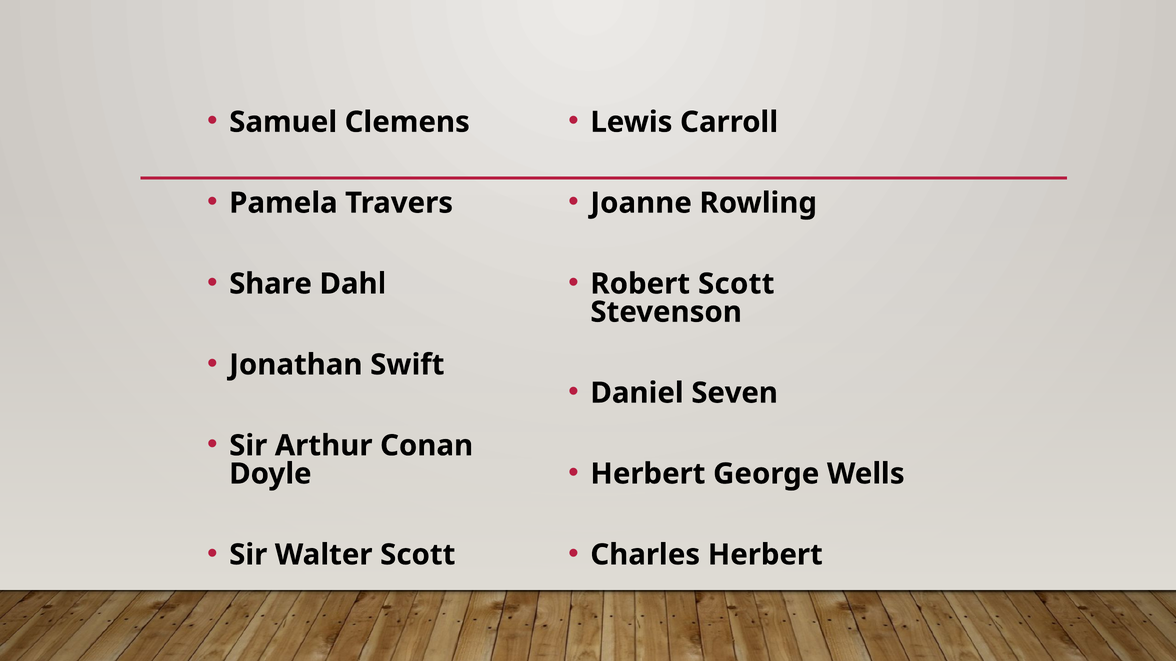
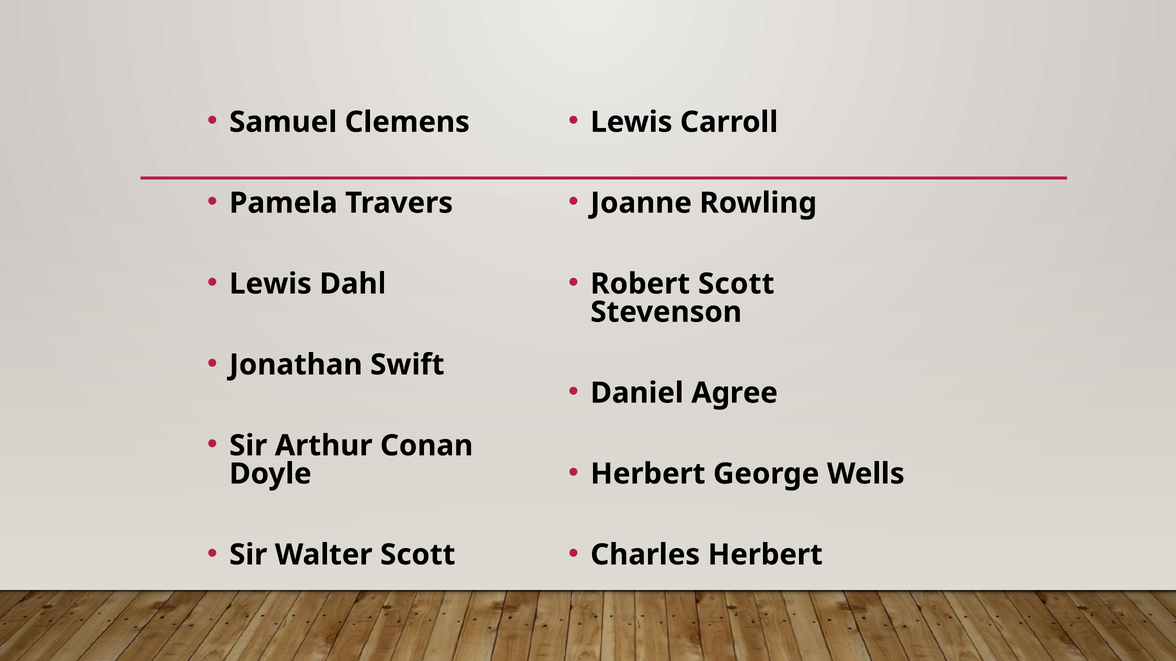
Share at (271, 284): Share -> Lewis
Seven: Seven -> Agree
